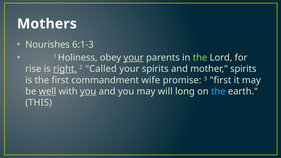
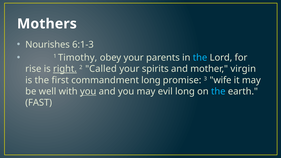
Holiness: Holiness -> Timothy
your at (134, 58) underline: present -> none
the at (200, 58) colour: light green -> light blue
mother spirits: spirits -> virgin
commandment wife: wife -> long
3 first: first -> wife
well underline: present -> none
will: will -> evil
THIS: THIS -> FAST
